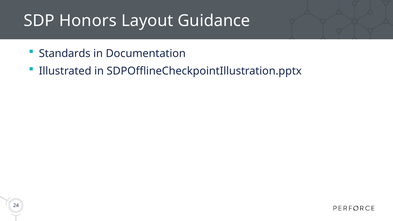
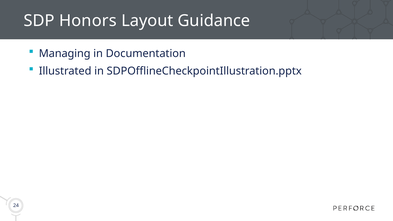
Standards: Standards -> Managing
